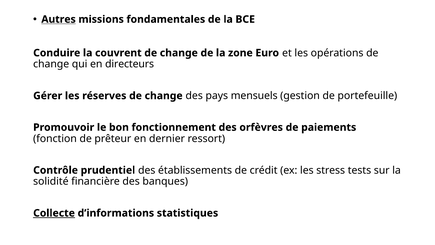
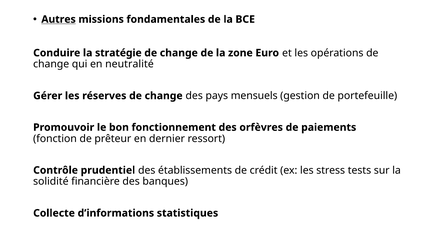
couvrent: couvrent -> stratégie
directeurs: directeurs -> neutralité
Collecte underline: present -> none
